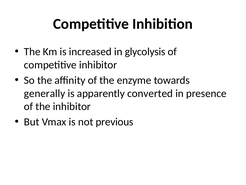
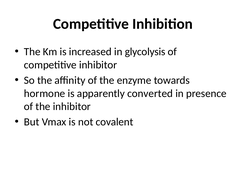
generally: generally -> hormone
previous: previous -> covalent
